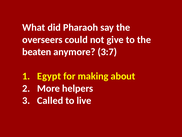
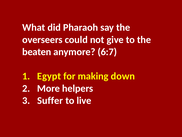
3:7: 3:7 -> 6:7
about: about -> down
Called: Called -> Suffer
